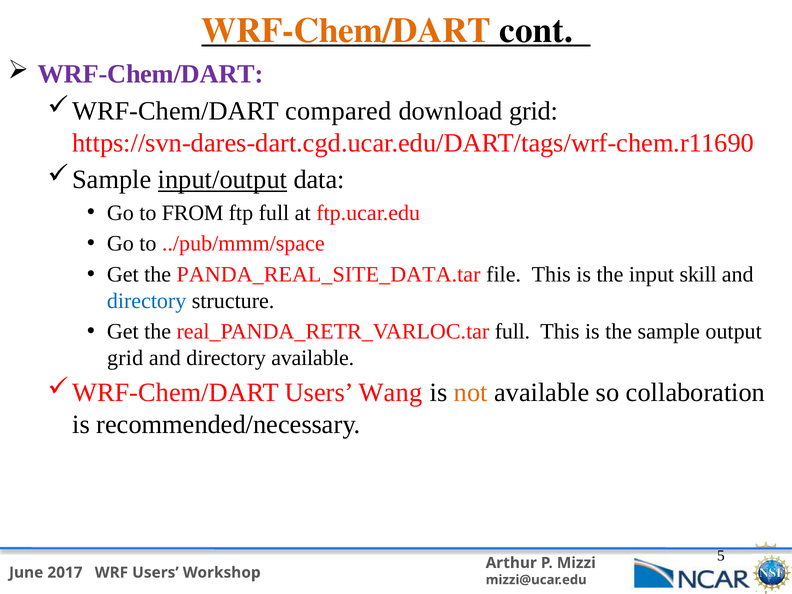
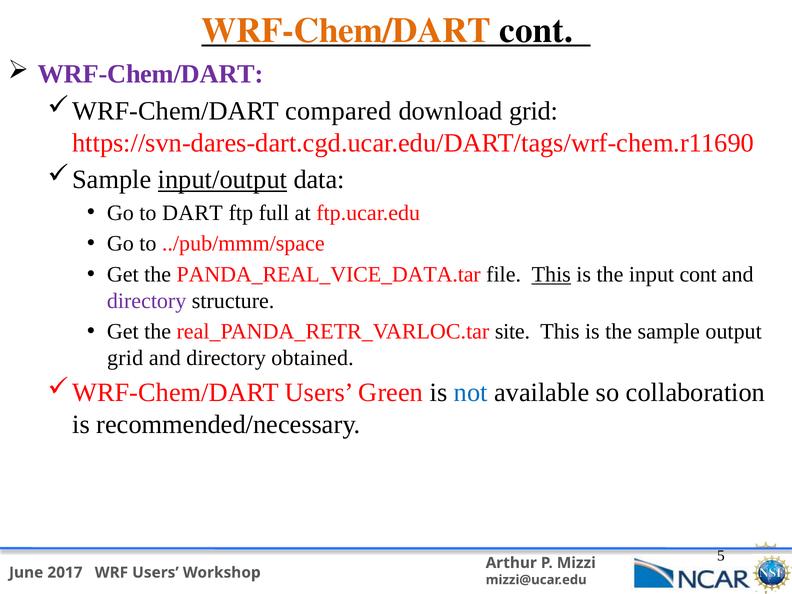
FROM: FROM -> DART
PANDA_REAL_SITE_DATA.tar: PANDA_REAL_SITE_DATA.tar -> PANDA_REAL_VICE_DATA.tar
This at (551, 274) underline: none -> present
input skill: skill -> cont
directory at (147, 301) colour: blue -> purple
real_PANDA_RETR_VARLOC.tar full: full -> site
directory available: available -> obtained
Wang: Wang -> Green
not colour: orange -> blue
